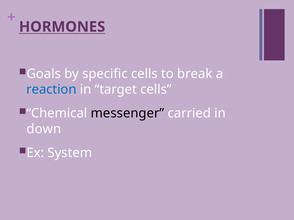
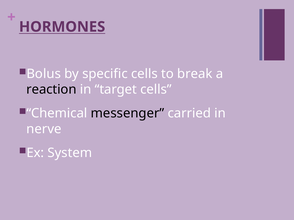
Goals: Goals -> Bolus
reaction colour: blue -> black
down: down -> nerve
